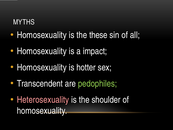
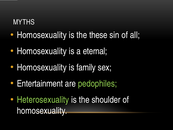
impact: impact -> eternal
hotter: hotter -> family
Transcendent: Transcendent -> Entertainment
Heterosexuality colour: pink -> light green
